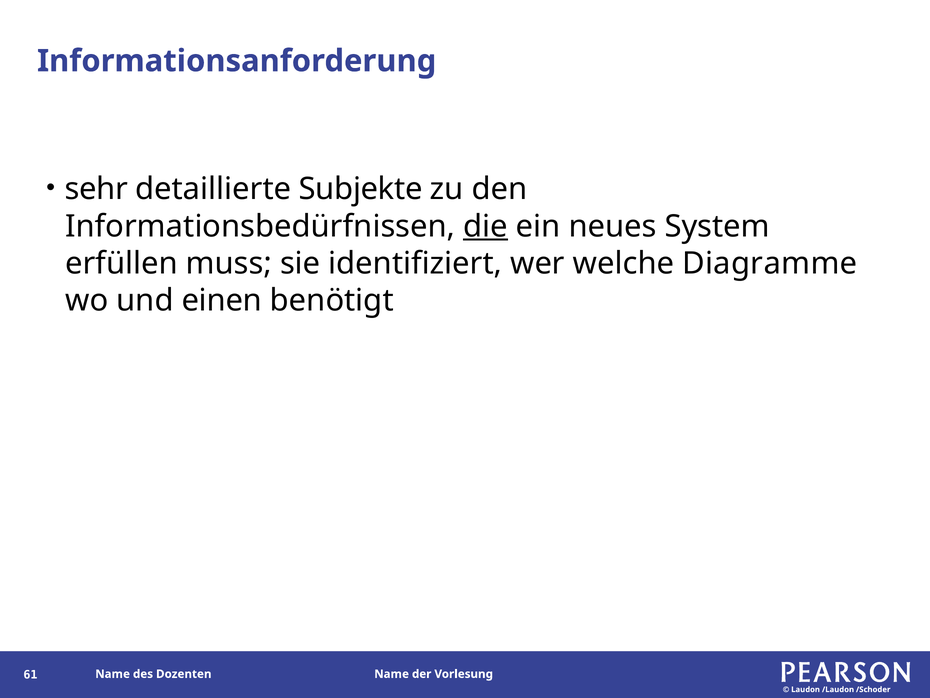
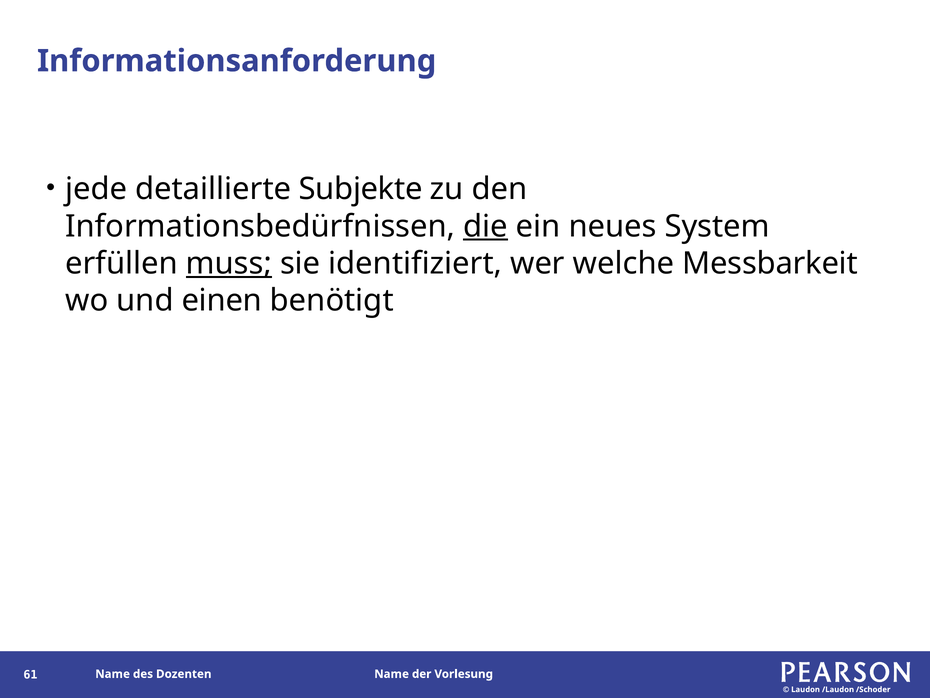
sehr: sehr -> jede
muss underline: none -> present
Diagramme: Diagramme -> Messbarkeit
